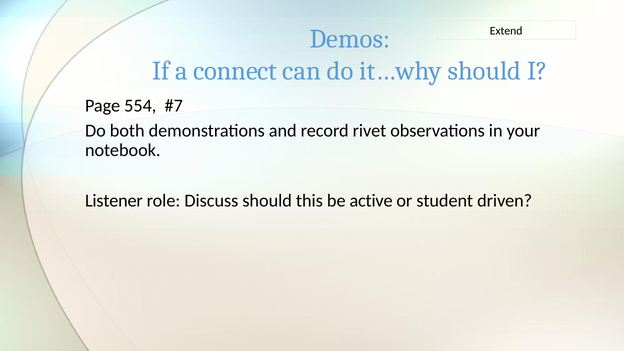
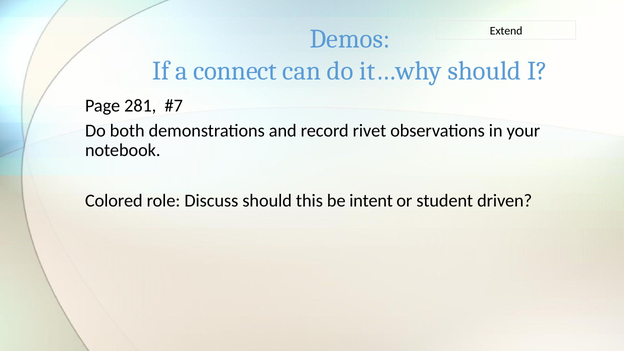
554: 554 -> 281
Listener: Listener -> Colored
active: active -> intent
